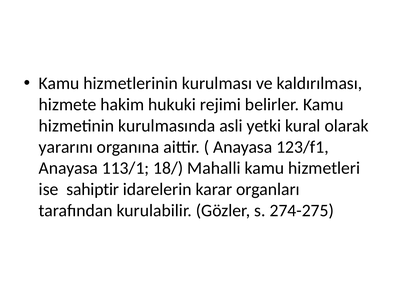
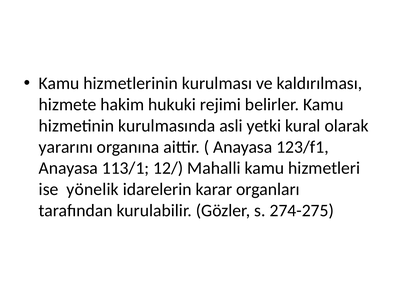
18/: 18/ -> 12/
sahiptir: sahiptir -> yönelik
